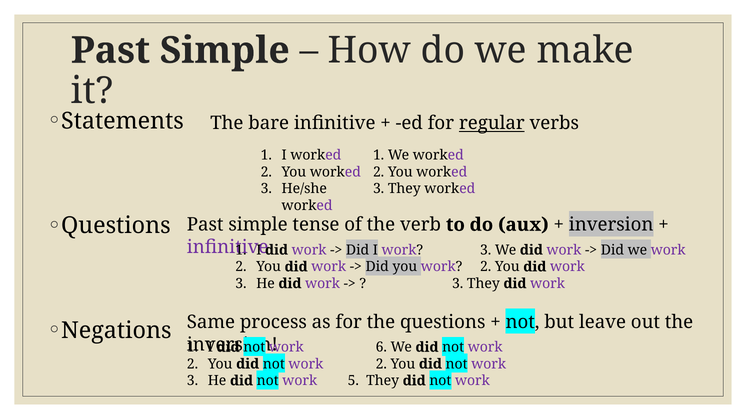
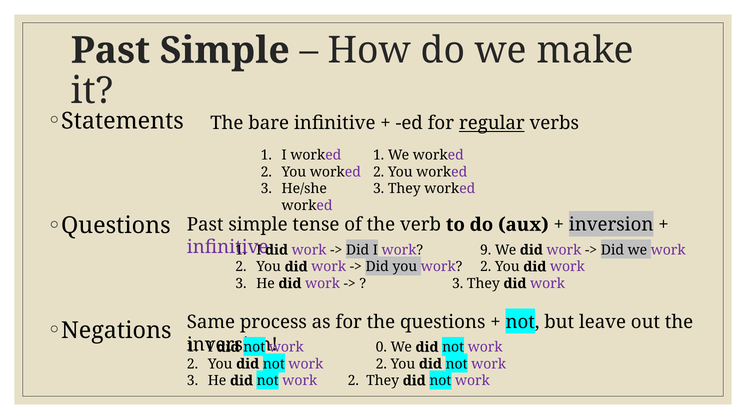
3 at (486, 250): 3 -> 9
6: 6 -> 0
5 at (353, 381): 5 -> 2
